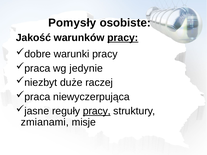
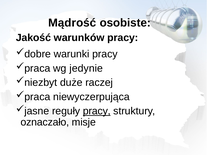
Pomysły: Pomysły -> Mądrość
pracy at (123, 38) underline: present -> none
zmianami: zmianami -> oznaczało
